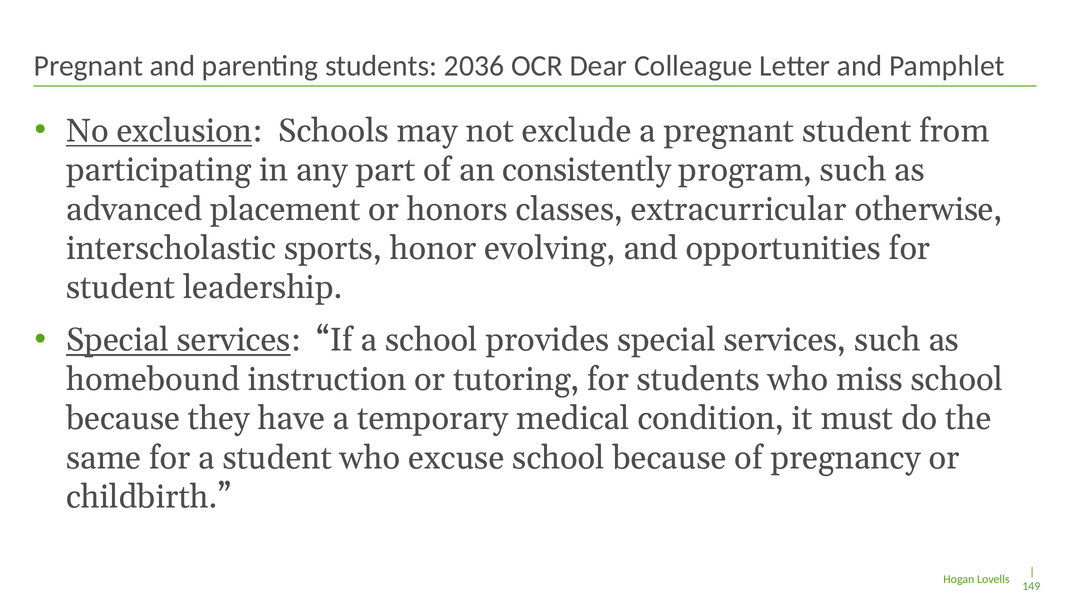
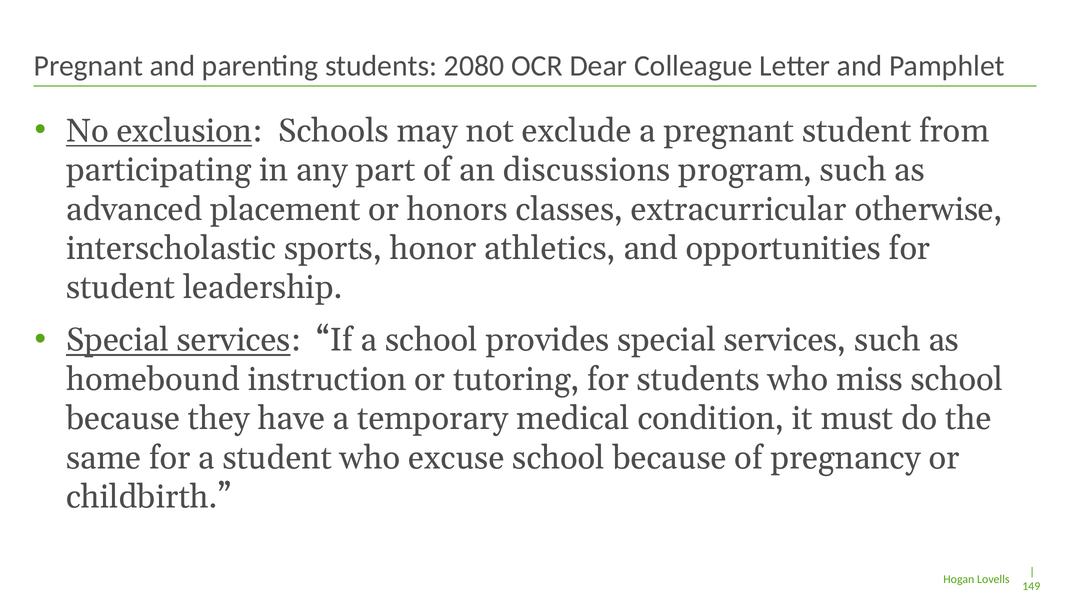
2036: 2036 -> 2080
consistently: consistently -> discussions
evolving: evolving -> athletics
